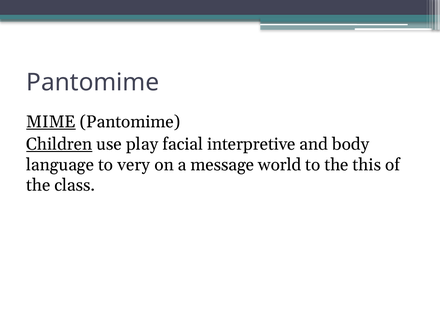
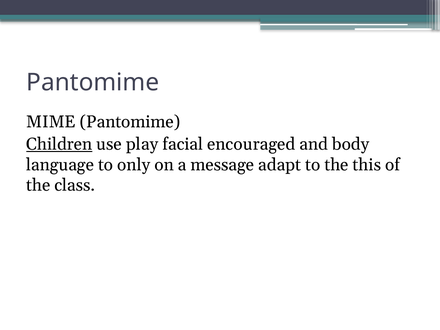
MIME underline: present -> none
interpretive: interpretive -> encouraged
very: very -> only
world: world -> adapt
